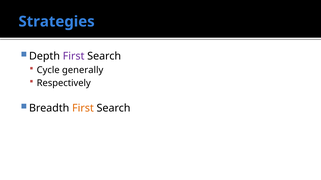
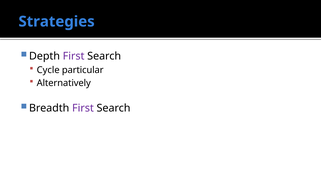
generally: generally -> particular
Respectively: Respectively -> Alternatively
First at (83, 109) colour: orange -> purple
